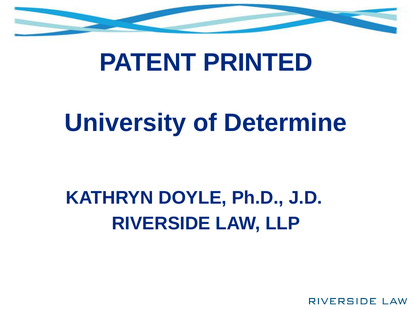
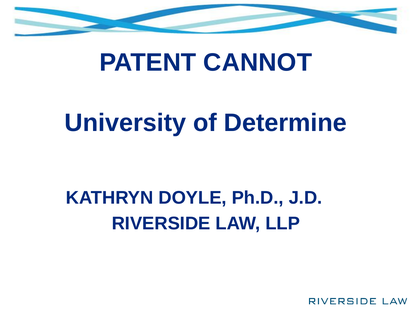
PRINTED: PRINTED -> CANNOT
